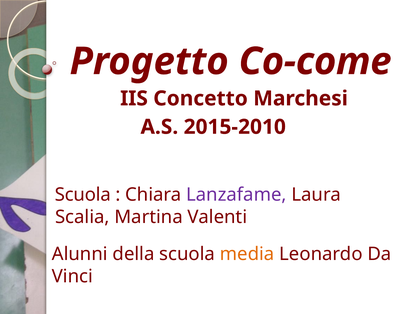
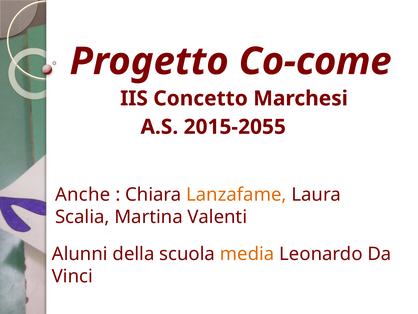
2015-2010: 2015-2010 -> 2015-2055
Scuola at (83, 194): Scuola -> Anche
Lanzafame colour: purple -> orange
